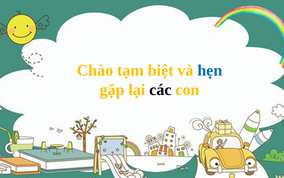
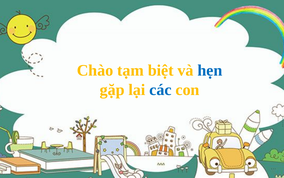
các colour: black -> blue
